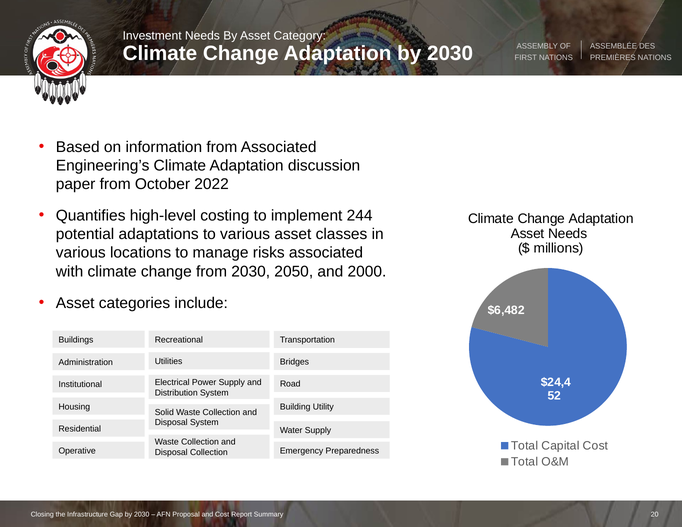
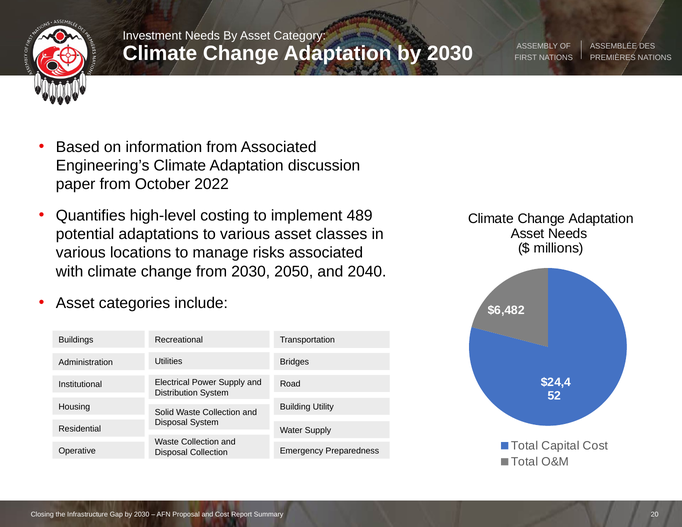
244: 244 -> 489
2000: 2000 -> 2040
